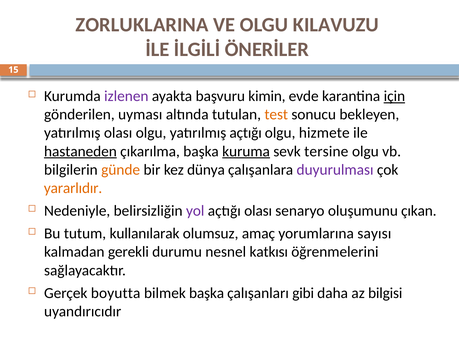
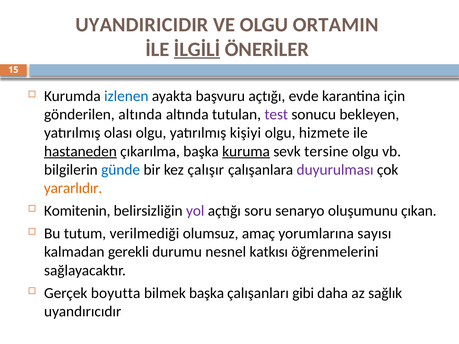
ZORLUKLARINA: ZORLUKLARINA -> UYANDIRICIDIR
KILAVUZU: KILAVUZU -> ORTAMIN
İLGİLİ underline: none -> present
izlenen colour: purple -> blue
başvuru kimin: kimin -> açtığı
için underline: present -> none
gönderilen uyması: uyması -> altında
test colour: orange -> purple
yatırılmış açtığı: açtığı -> kişiyi
günde colour: orange -> blue
dünya: dünya -> çalışır
Nedeniyle: Nedeniyle -> Komitenin
açtığı olası: olası -> soru
kullanılarak: kullanılarak -> verilmediği
bilgisi: bilgisi -> sağlık
